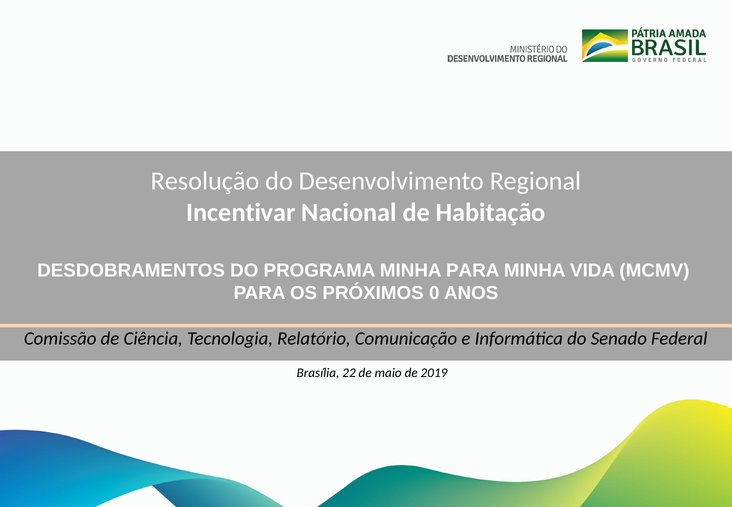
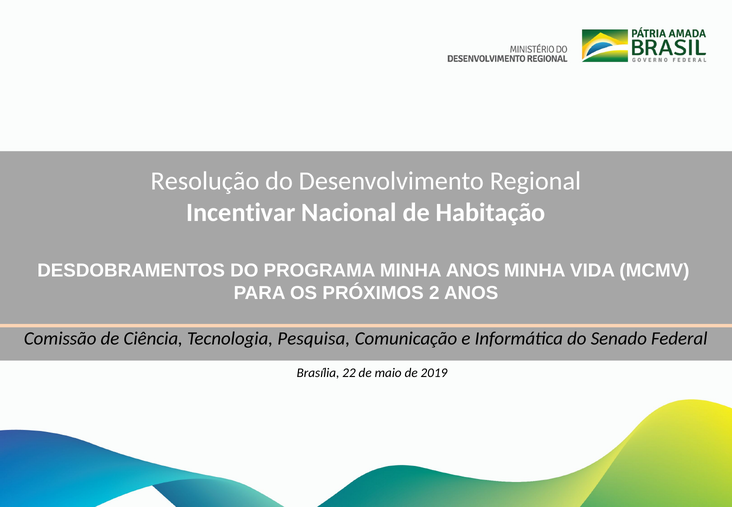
MINHA PARA: PARA -> ANOS
0: 0 -> 2
Relatório: Relatório -> Pesquisa
